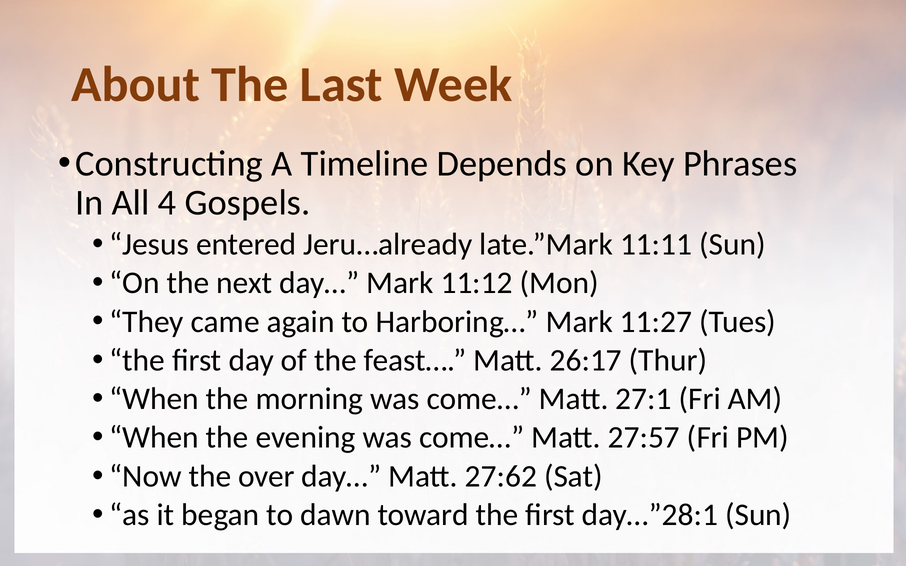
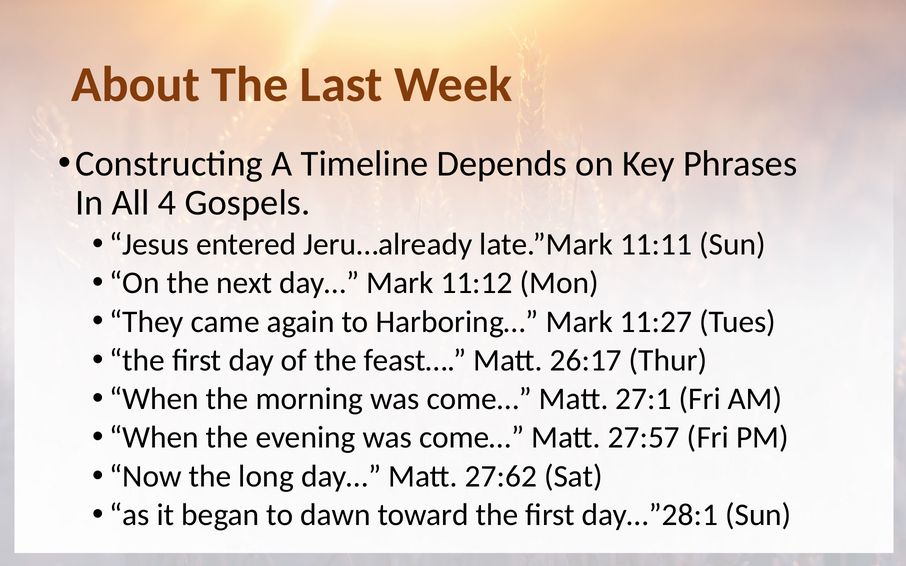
over: over -> long
